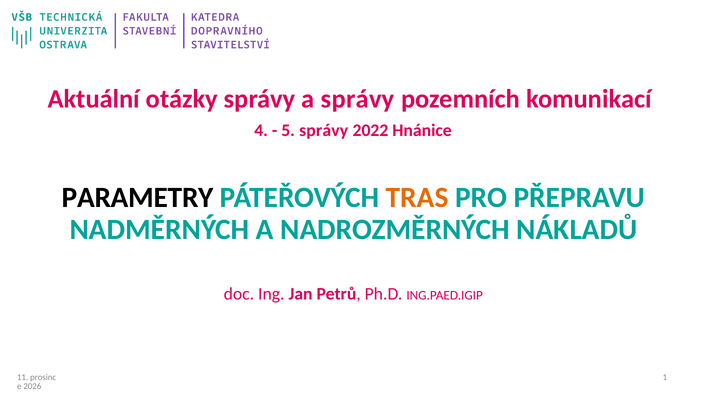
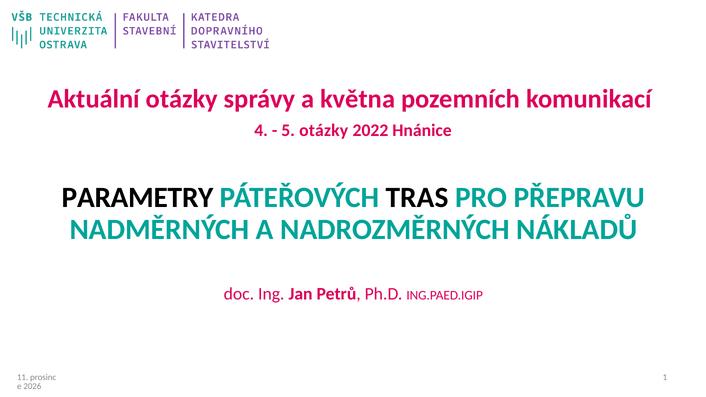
a správy: správy -> května
5 správy: správy -> otázky
TRAS colour: orange -> black
